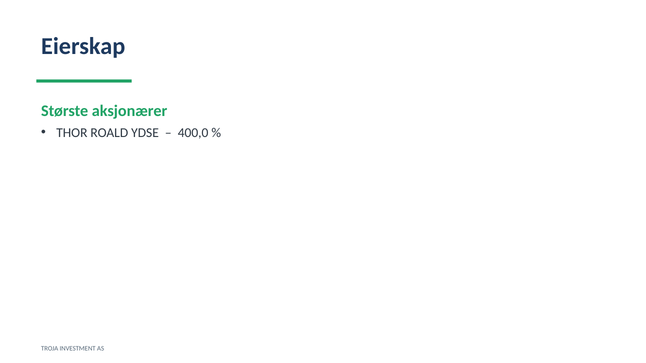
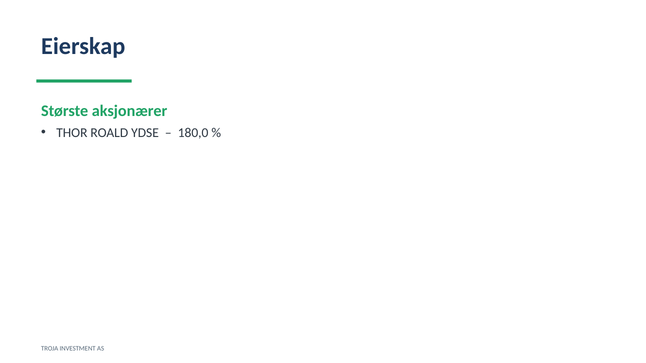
400,0: 400,0 -> 180,0
